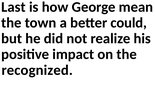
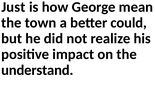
Last: Last -> Just
recognized: recognized -> understand
